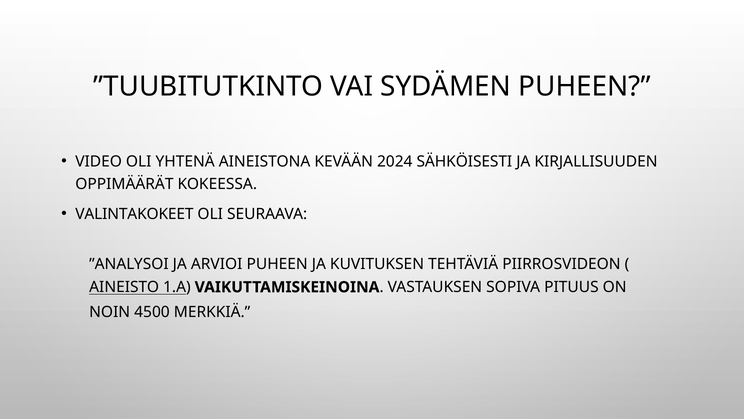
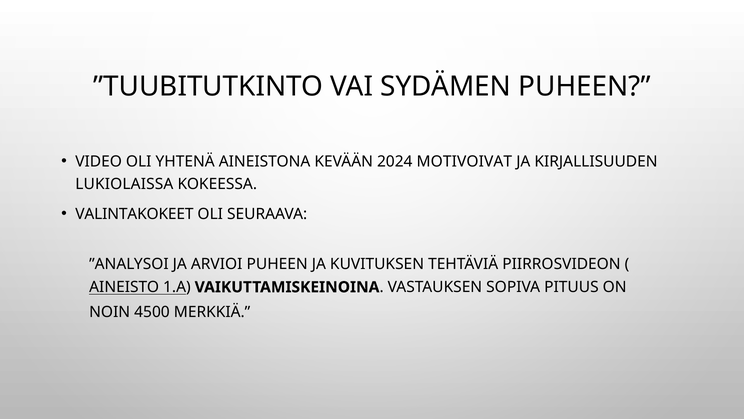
SÄHKÖISESTI: SÄHKÖISESTI -> MOTIVOIVAT
OPPIMÄÄRÄT: OPPIMÄÄRÄT -> LUKIOLAISSA
